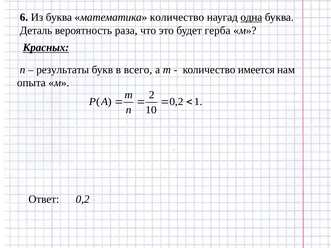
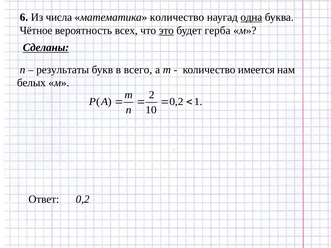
Из буква: буква -> числа
Деталь: Деталь -> Чётное
раза: раза -> всех
это underline: none -> present
Красных: Красных -> Сделаны
опыта: опыта -> белых
